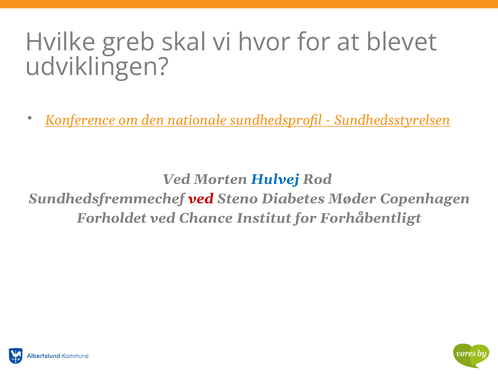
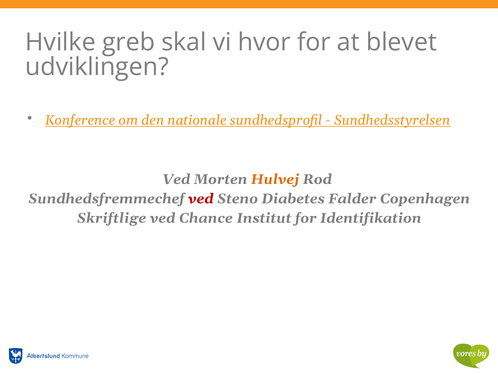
Hulvej colour: blue -> orange
Møder: Møder -> Falder
Forholdet: Forholdet -> Skriftlige
Forhåbentligt: Forhåbentligt -> Identifikation
